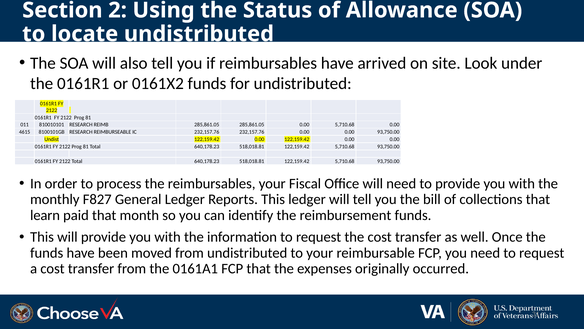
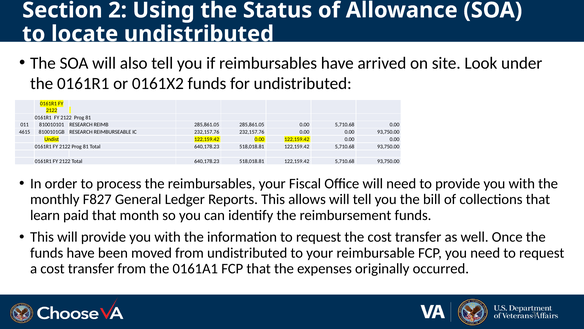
This ledger: ledger -> allows
